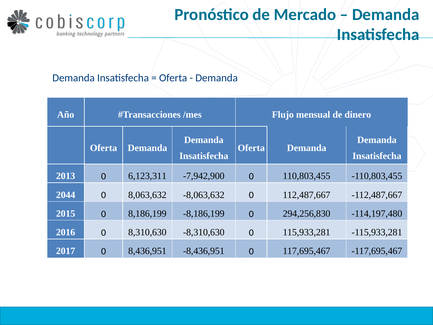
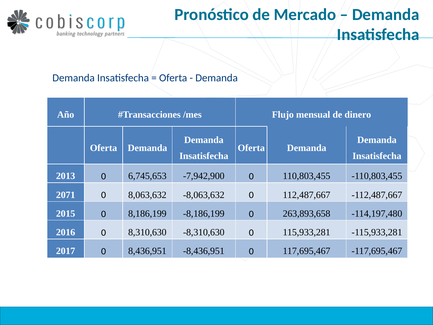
6,123,311: 6,123,311 -> 6,745,653
2044: 2044 -> 2071
294,256,830: 294,256,830 -> 263,893,658
